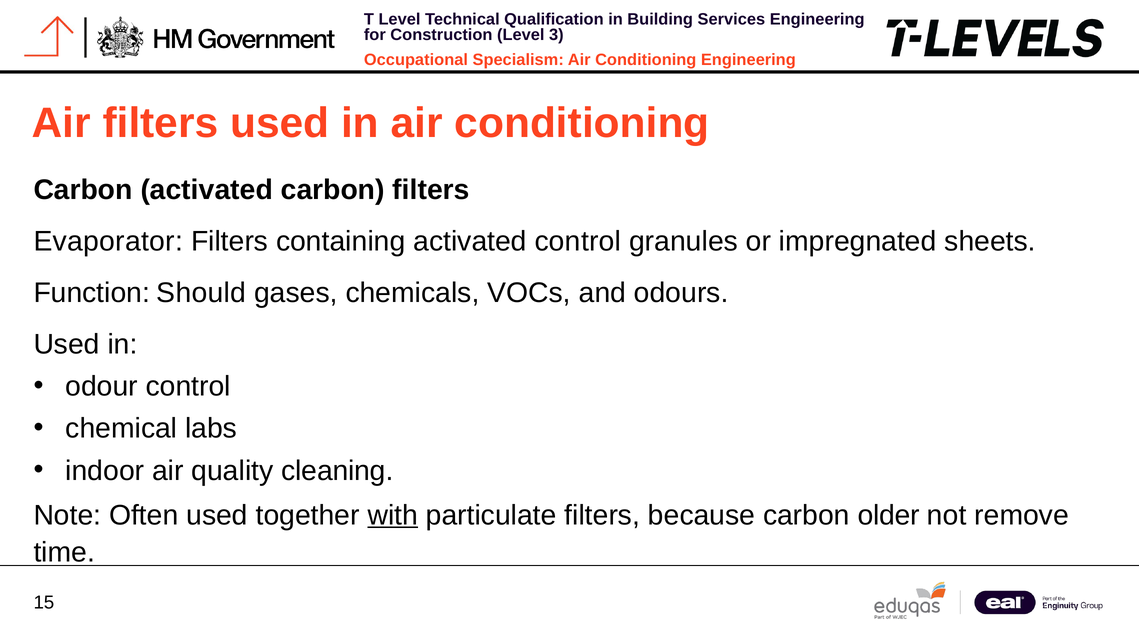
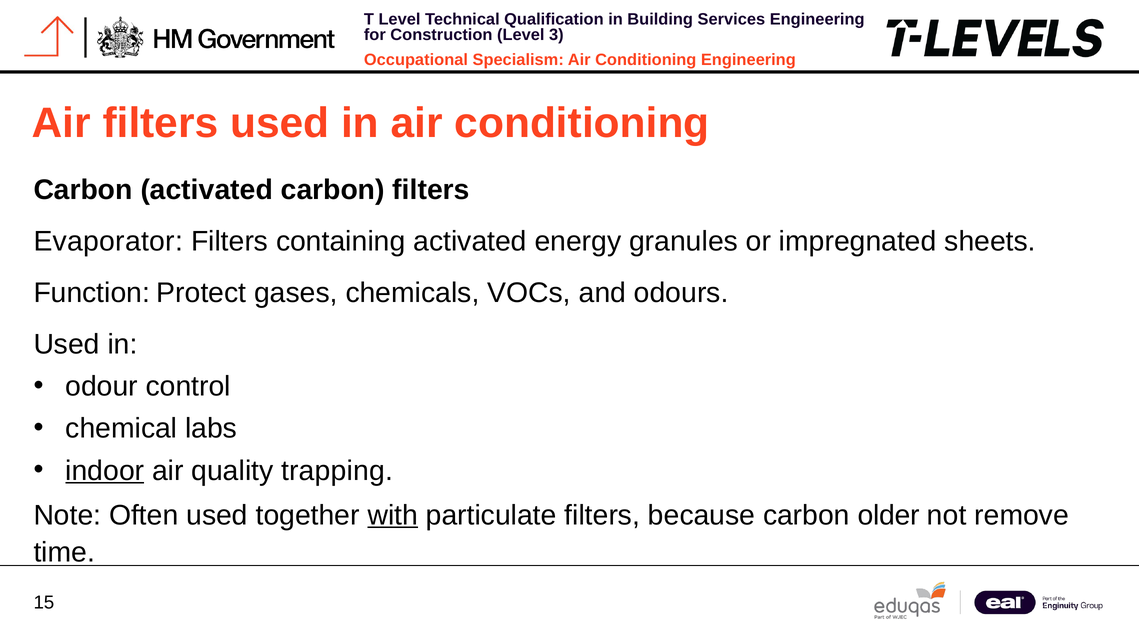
activated control: control -> energy
Should: Should -> Protect
indoor underline: none -> present
cleaning: cleaning -> trapping
